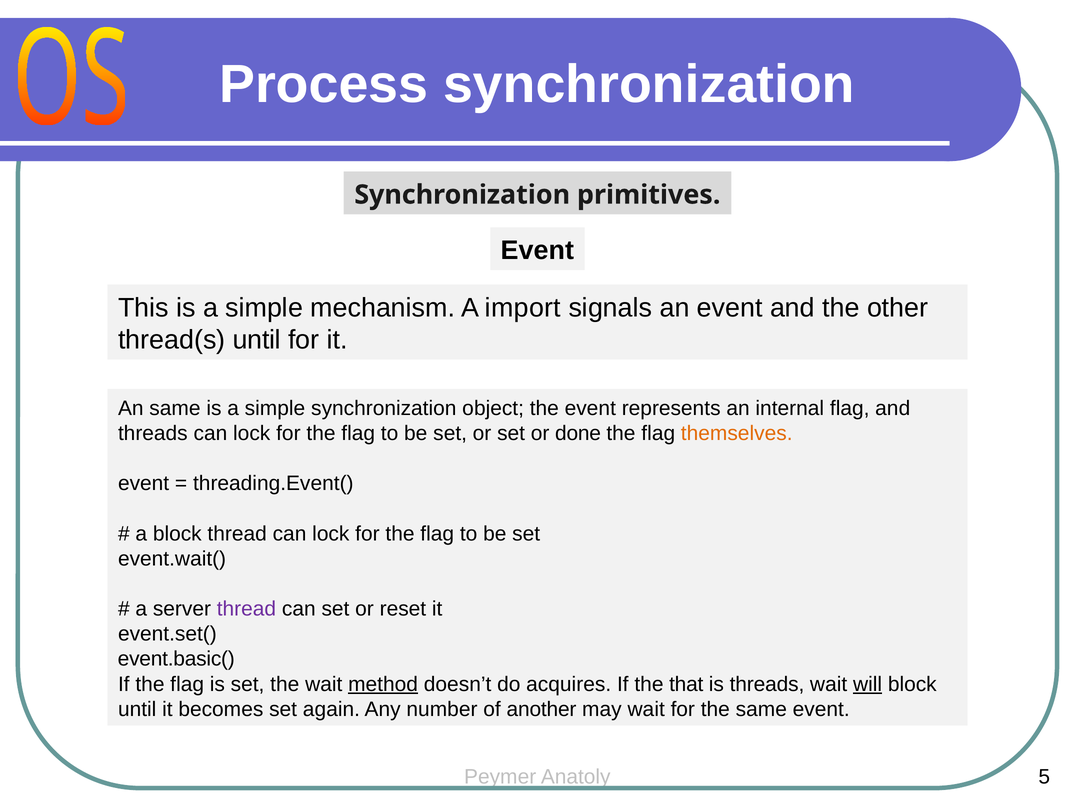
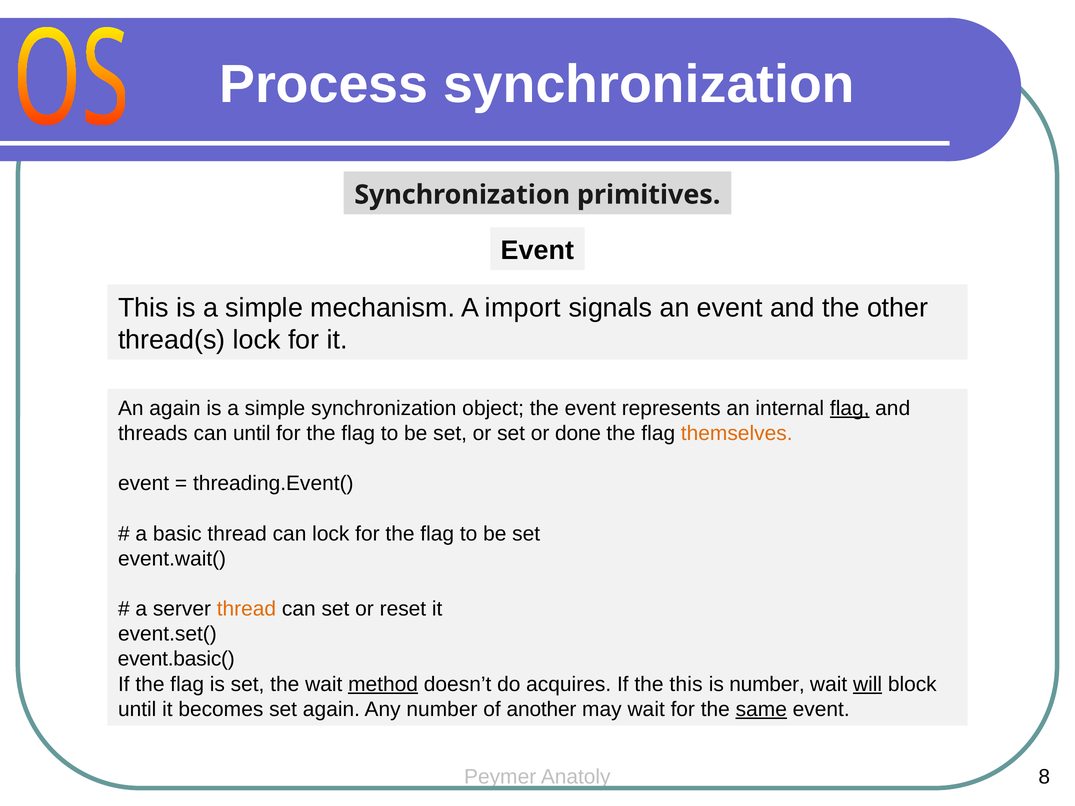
thread(s until: until -> lock
An same: same -> again
flag at (850, 408) underline: none -> present
threads can lock: lock -> until
a block: block -> basic
thread at (246, 609) colour: purple -> orange
the that: that -> this
is threads: threads -> number
same at (761, 709) underline: none -> present
5: 5 -> 8
